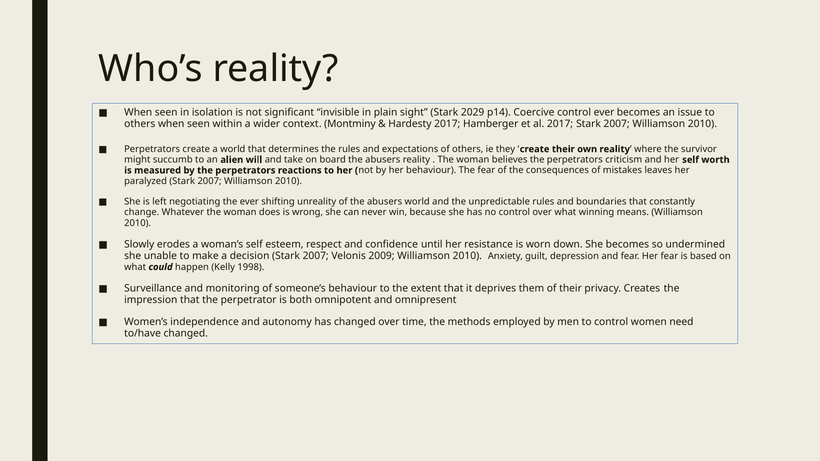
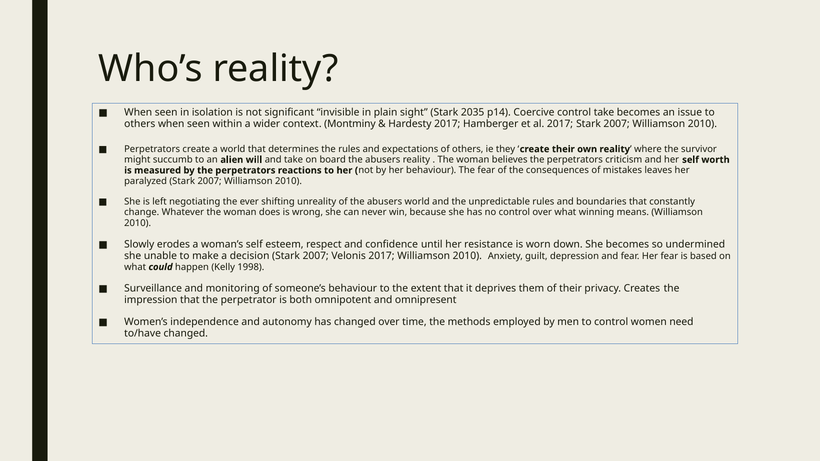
2029: 2029 -> 2035
control ever: ever -> take
Velonis 2009: 2009 -> 2017
